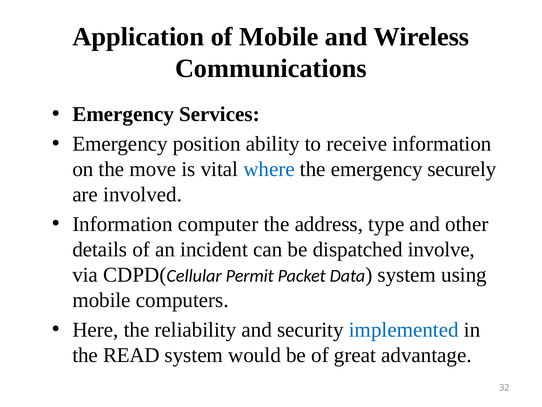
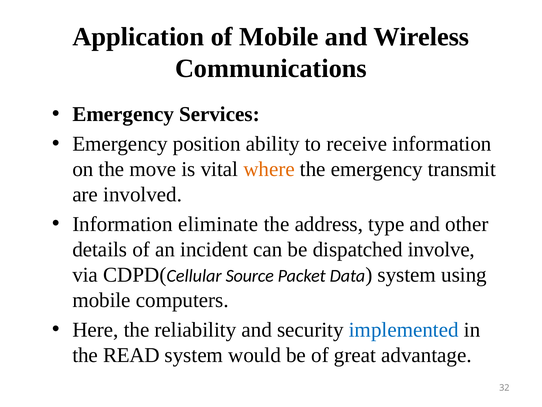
where colour: blue -> orange
securely: securely -> transmit
computer: computer -> eliminate
Permit: Permit -> Source
